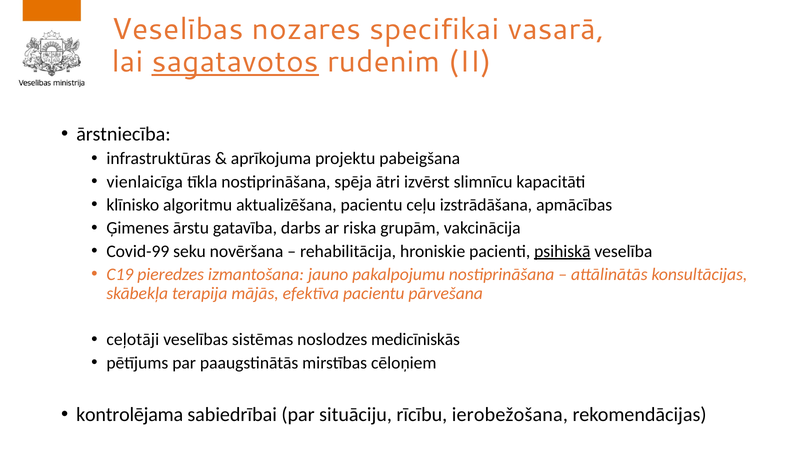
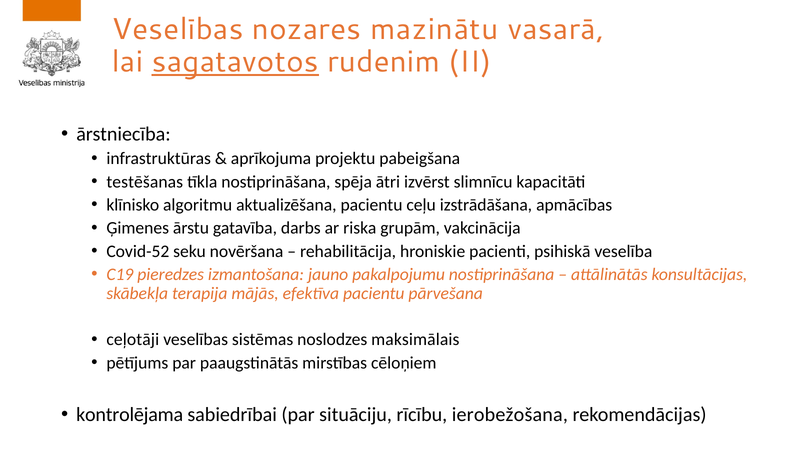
specifikai: specifikai -> mazinātu
vienlaicīga: vienlaicīga -> testēšanas
Covid-99: Covid-99 -> Covid-52
psihiskā underline: present -> none
medicīniskās: medicīniskās -> maksimālais
